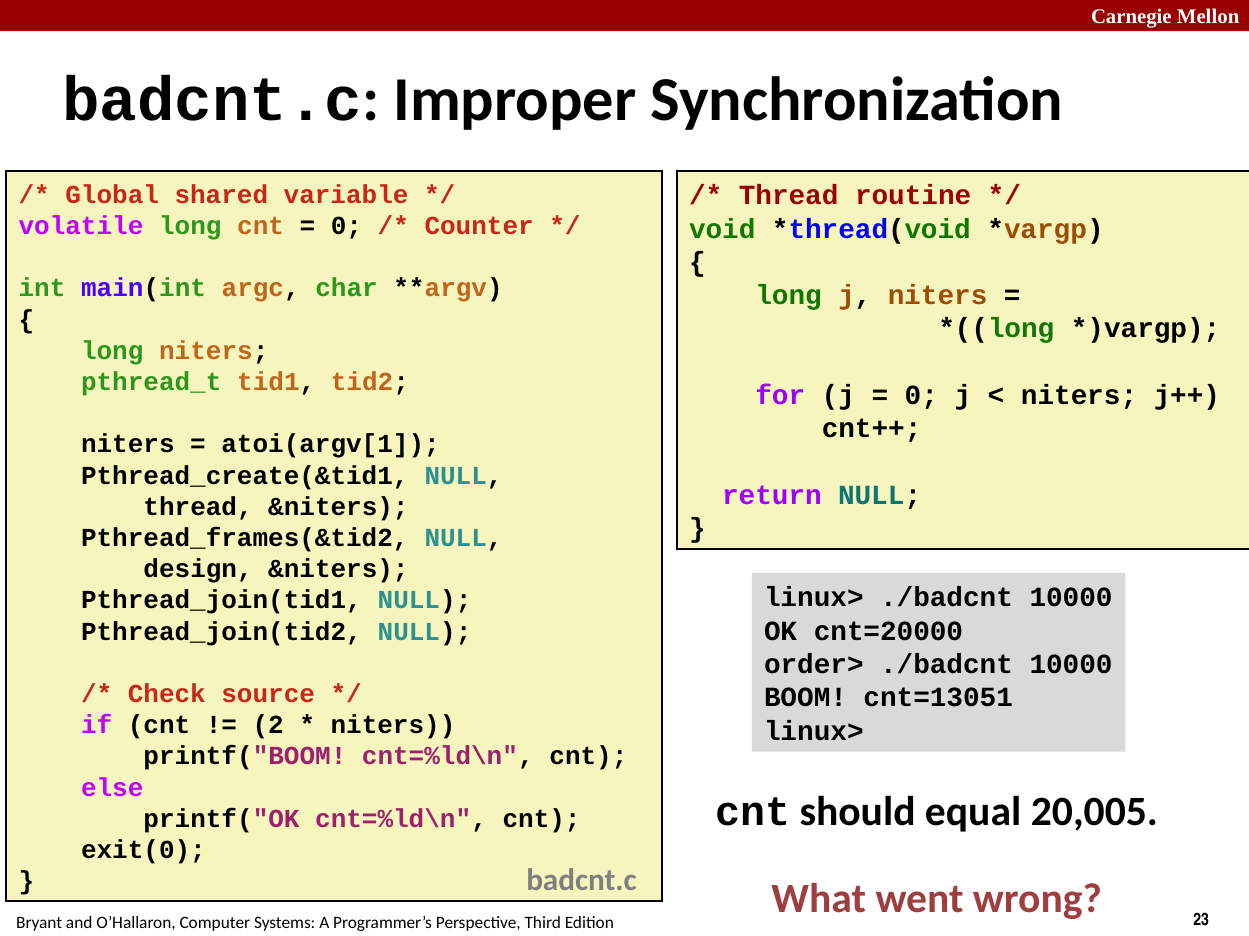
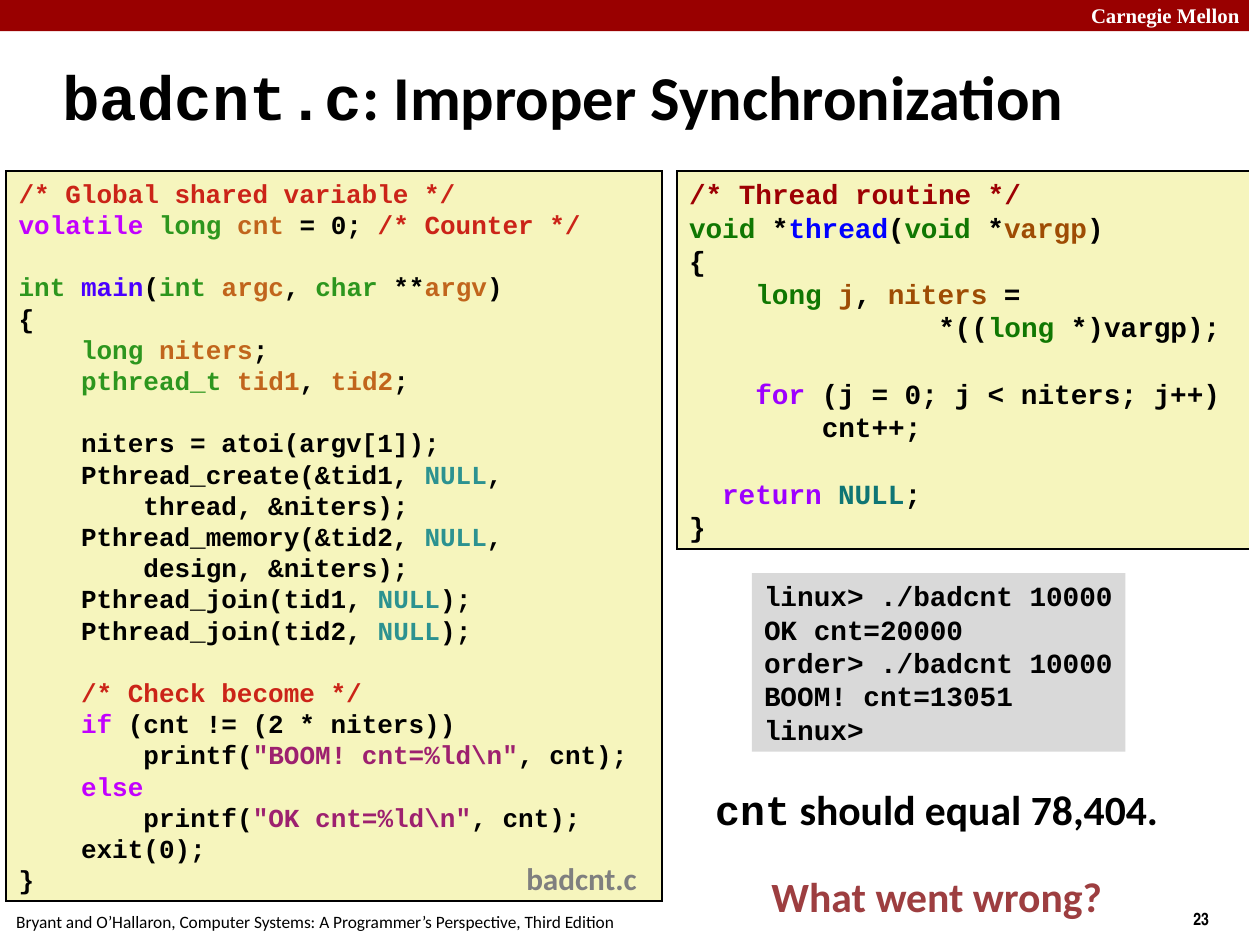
Pthread_frames(&tid2: Pthread_frames(&tid2 -> Pthread_memory(&tid2
source: source -> become
20,005: 20,005 -> 78,404
